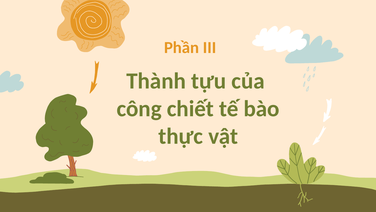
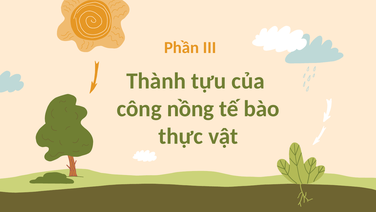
chiết: chiết -> nồng
